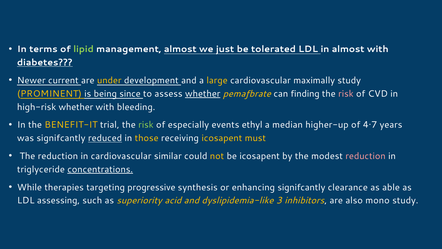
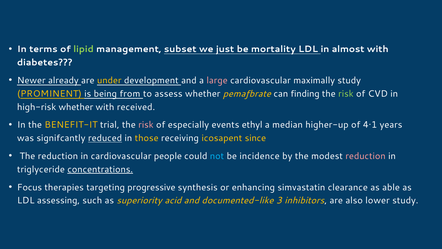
management almost: almost -> subset
tolerated: tolerated -> mortality
diabetes underline: present -> none
current: current -> already
large colour: yellow -> pink
since: since -> from
whether at (203, 94) underline: present -> none
risk at (346, 94) colour: pink -> light green
bleeding: bleeding -> received
risk at (146, 125) colour: light green -> pink
4·7: 4·7 -> 4·1
must: must -> since
similar: similar -> people
not colour: yellow -> light blue
be icosapent: icosapent -> incidence
While: While -> Focus
enhancing signifcantly: signifcantly -> simvastatin
dyslipidemia-like: dyslipidemia-like -> documented-like
mono: mono -> lower
